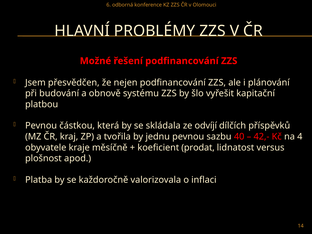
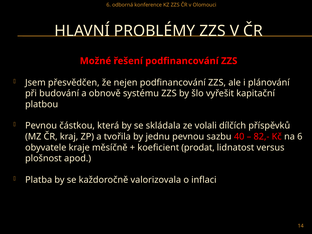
odvíjí: odvíjí -> volali
42,-: 42,- -> 82,-
na 4: 4 -> 6
